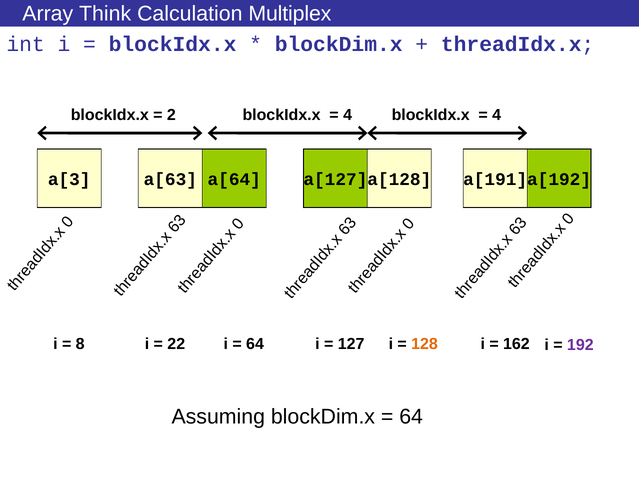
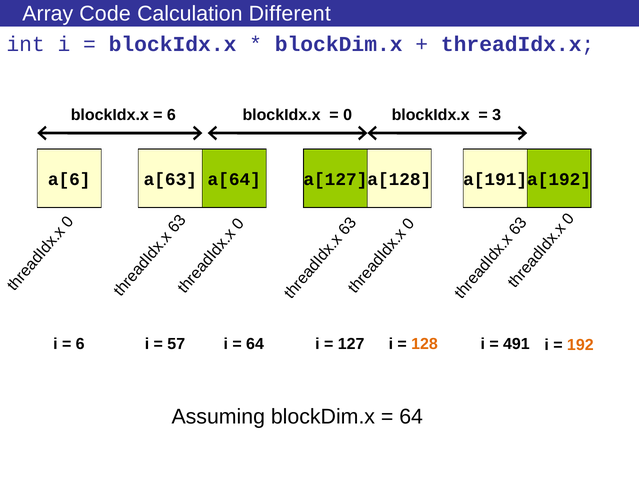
Think: Think -> Code
Multiplex: Multiplex -> Different
2 at (171, 115): 2 -> 6
4 at (348, 115): 4 -> 0
4 at (497, 115): 4 -> 3
a[3: a[3 -> a[6
8 at (80, 344): 8 -> 6
22: 22 -> 57
162: 162 -> 491
192 colour: purple -> orange
